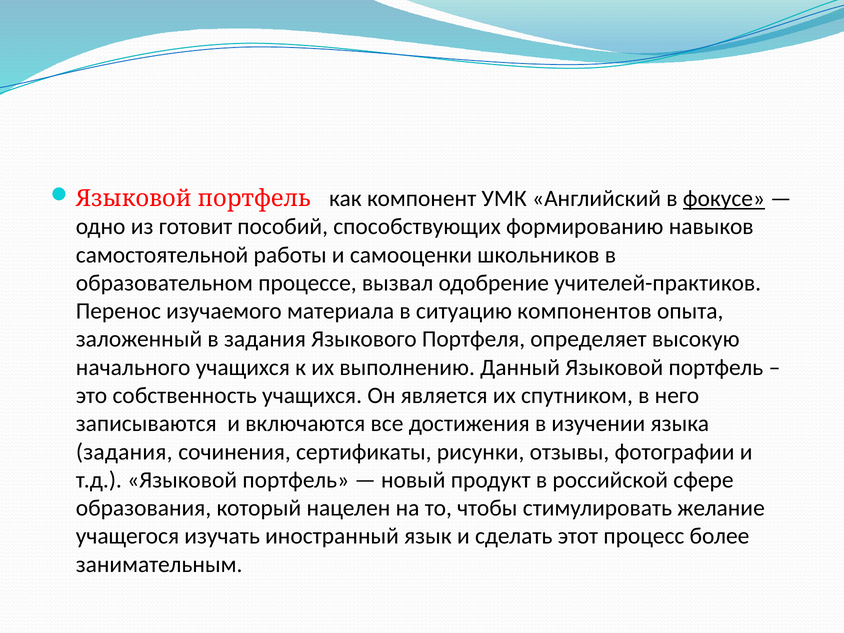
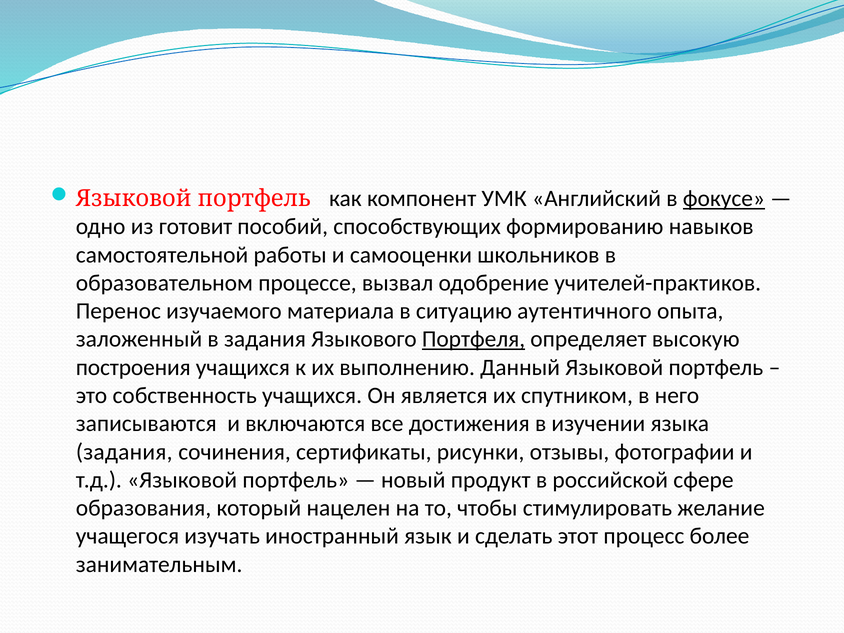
компонентов: компонентов -> аутентичного
Портфеля underline: none -> present
начального: начального -> построения
